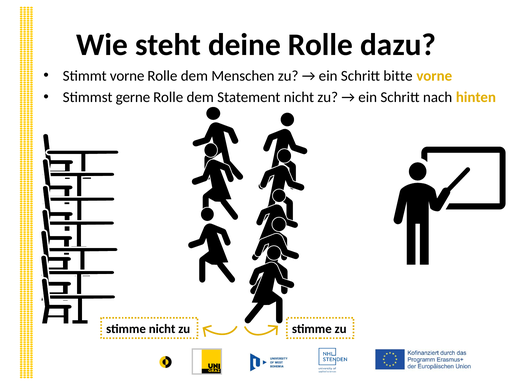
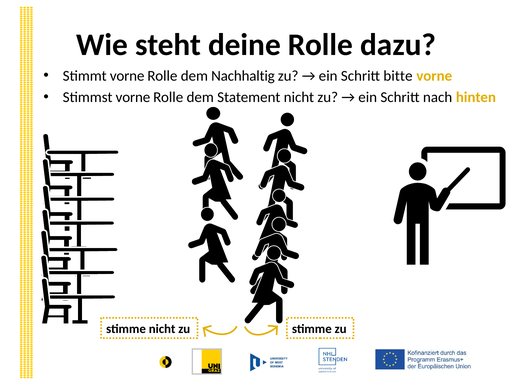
Menschen: Menschen -> Nachhaltig
Stimmst gerne: gerne -> vorne
